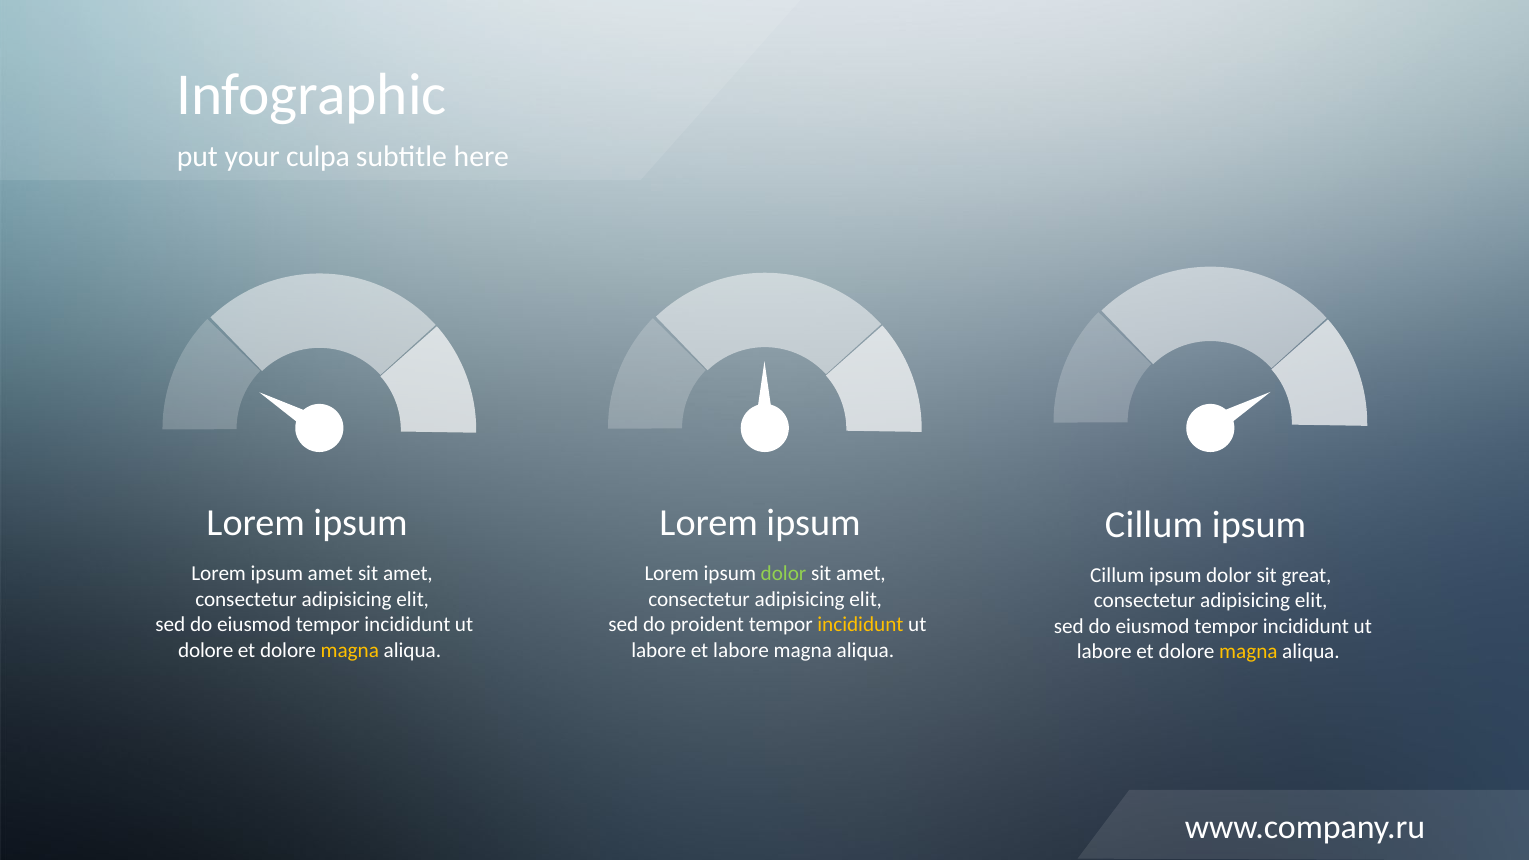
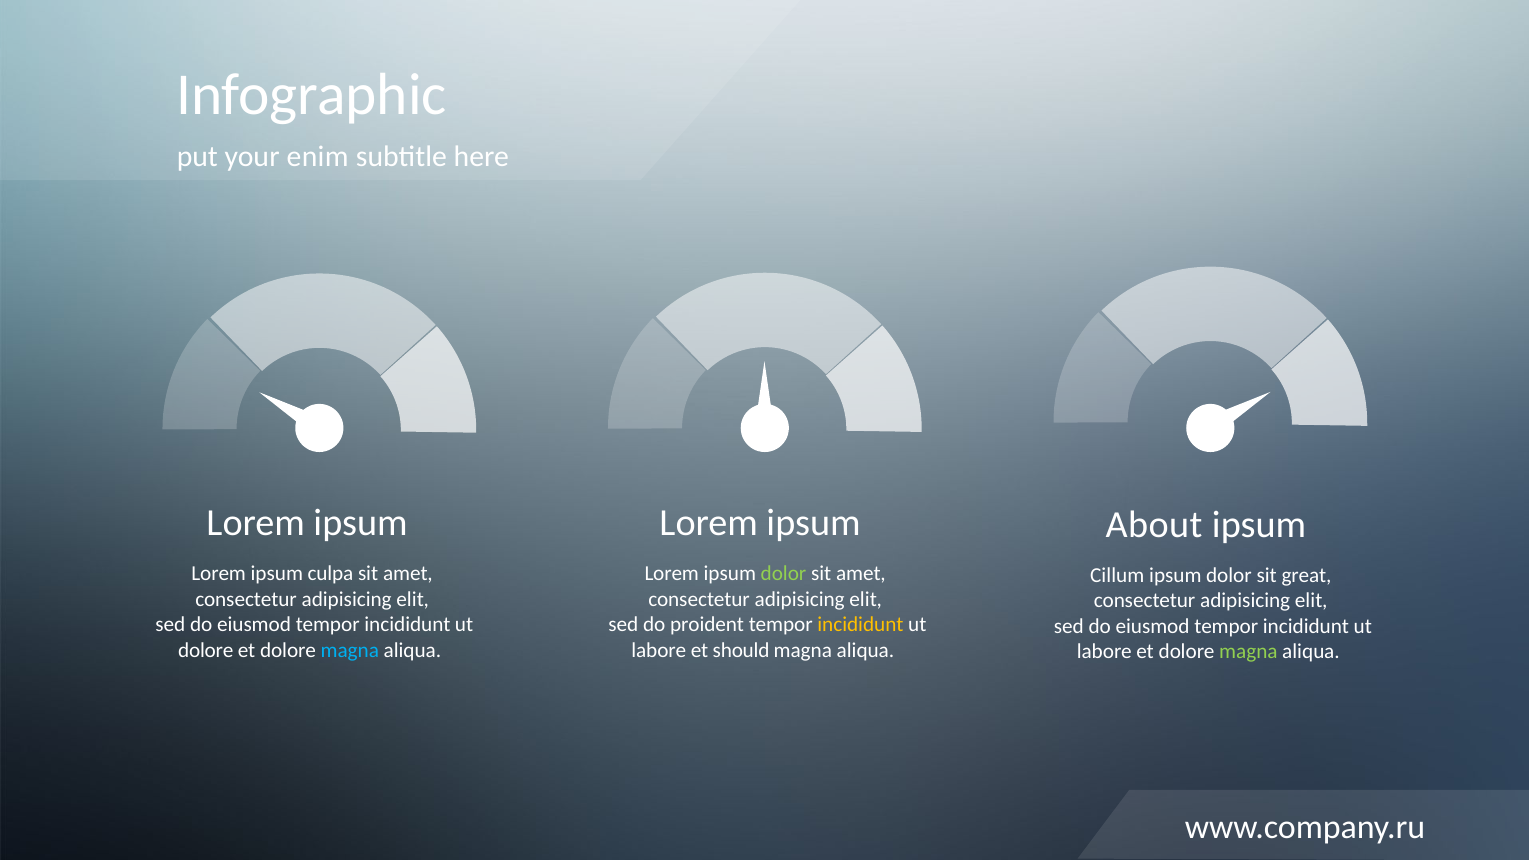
culpa: culpa -> enim
Cillum at (1154, 525): Cillum -> About
ipsum amet: amet -> culpa
magna at (350, 650) colour: yellow -> light blue
et labore: labore -> should
magna at (1248, 652) colour: yellow -> light green
